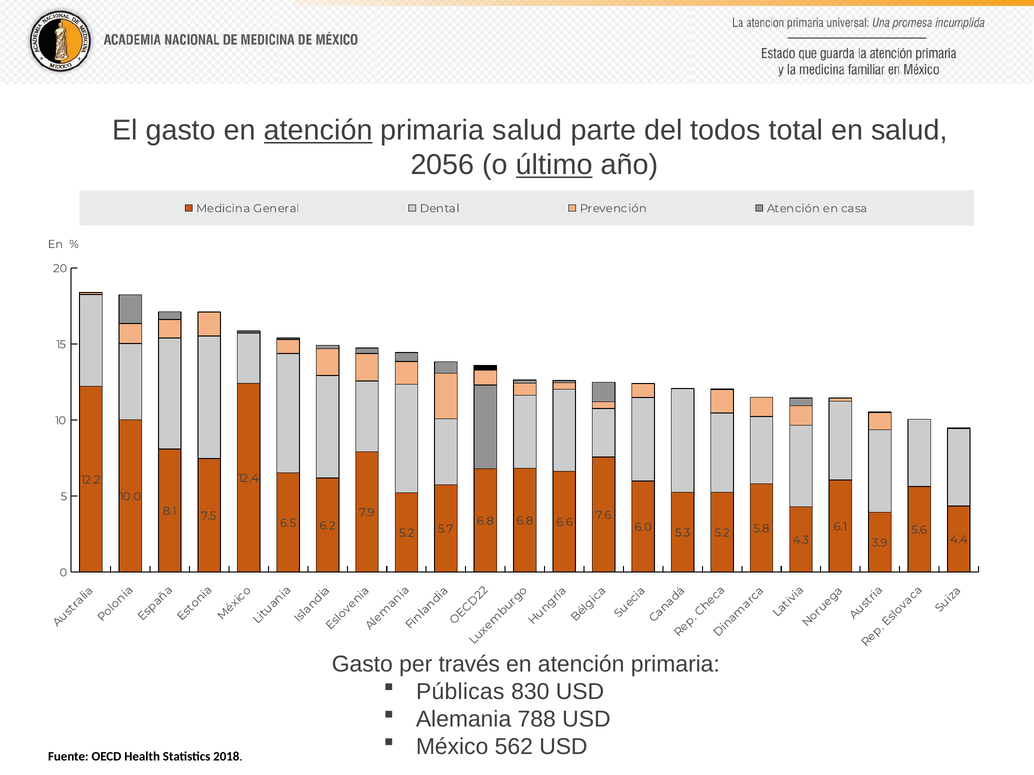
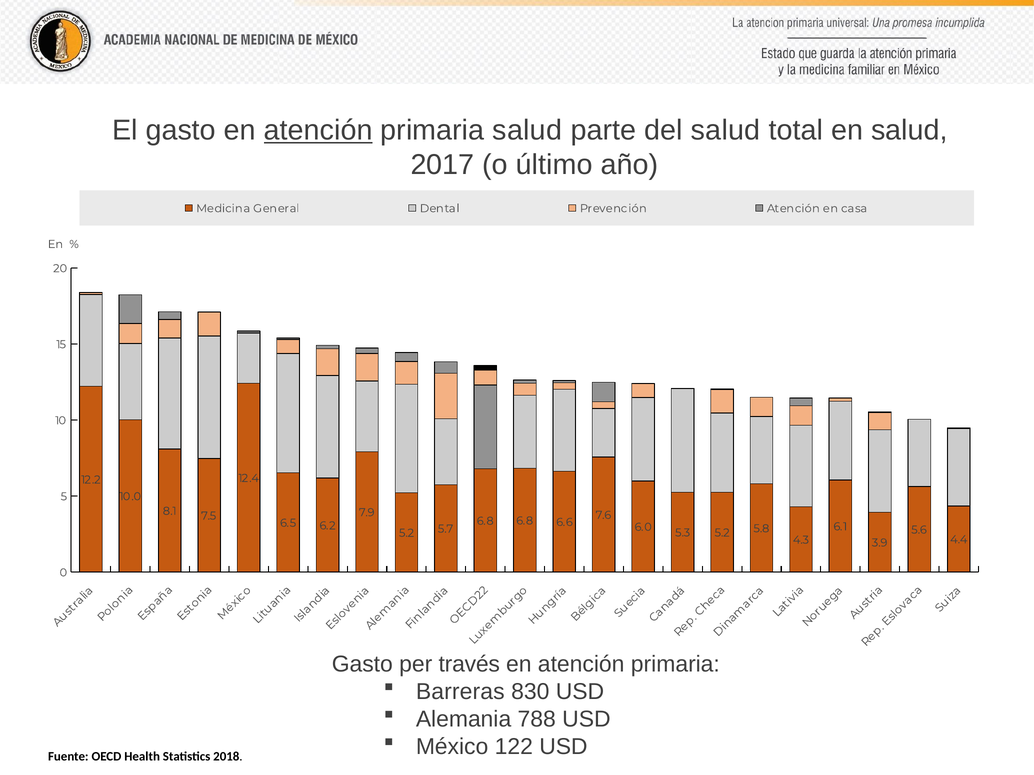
del todos: todos -> salud
2056: 2056 -> 2017
último underline: present -> none
Públicas: Públicas -> Barreras
562: 562 -> 122
